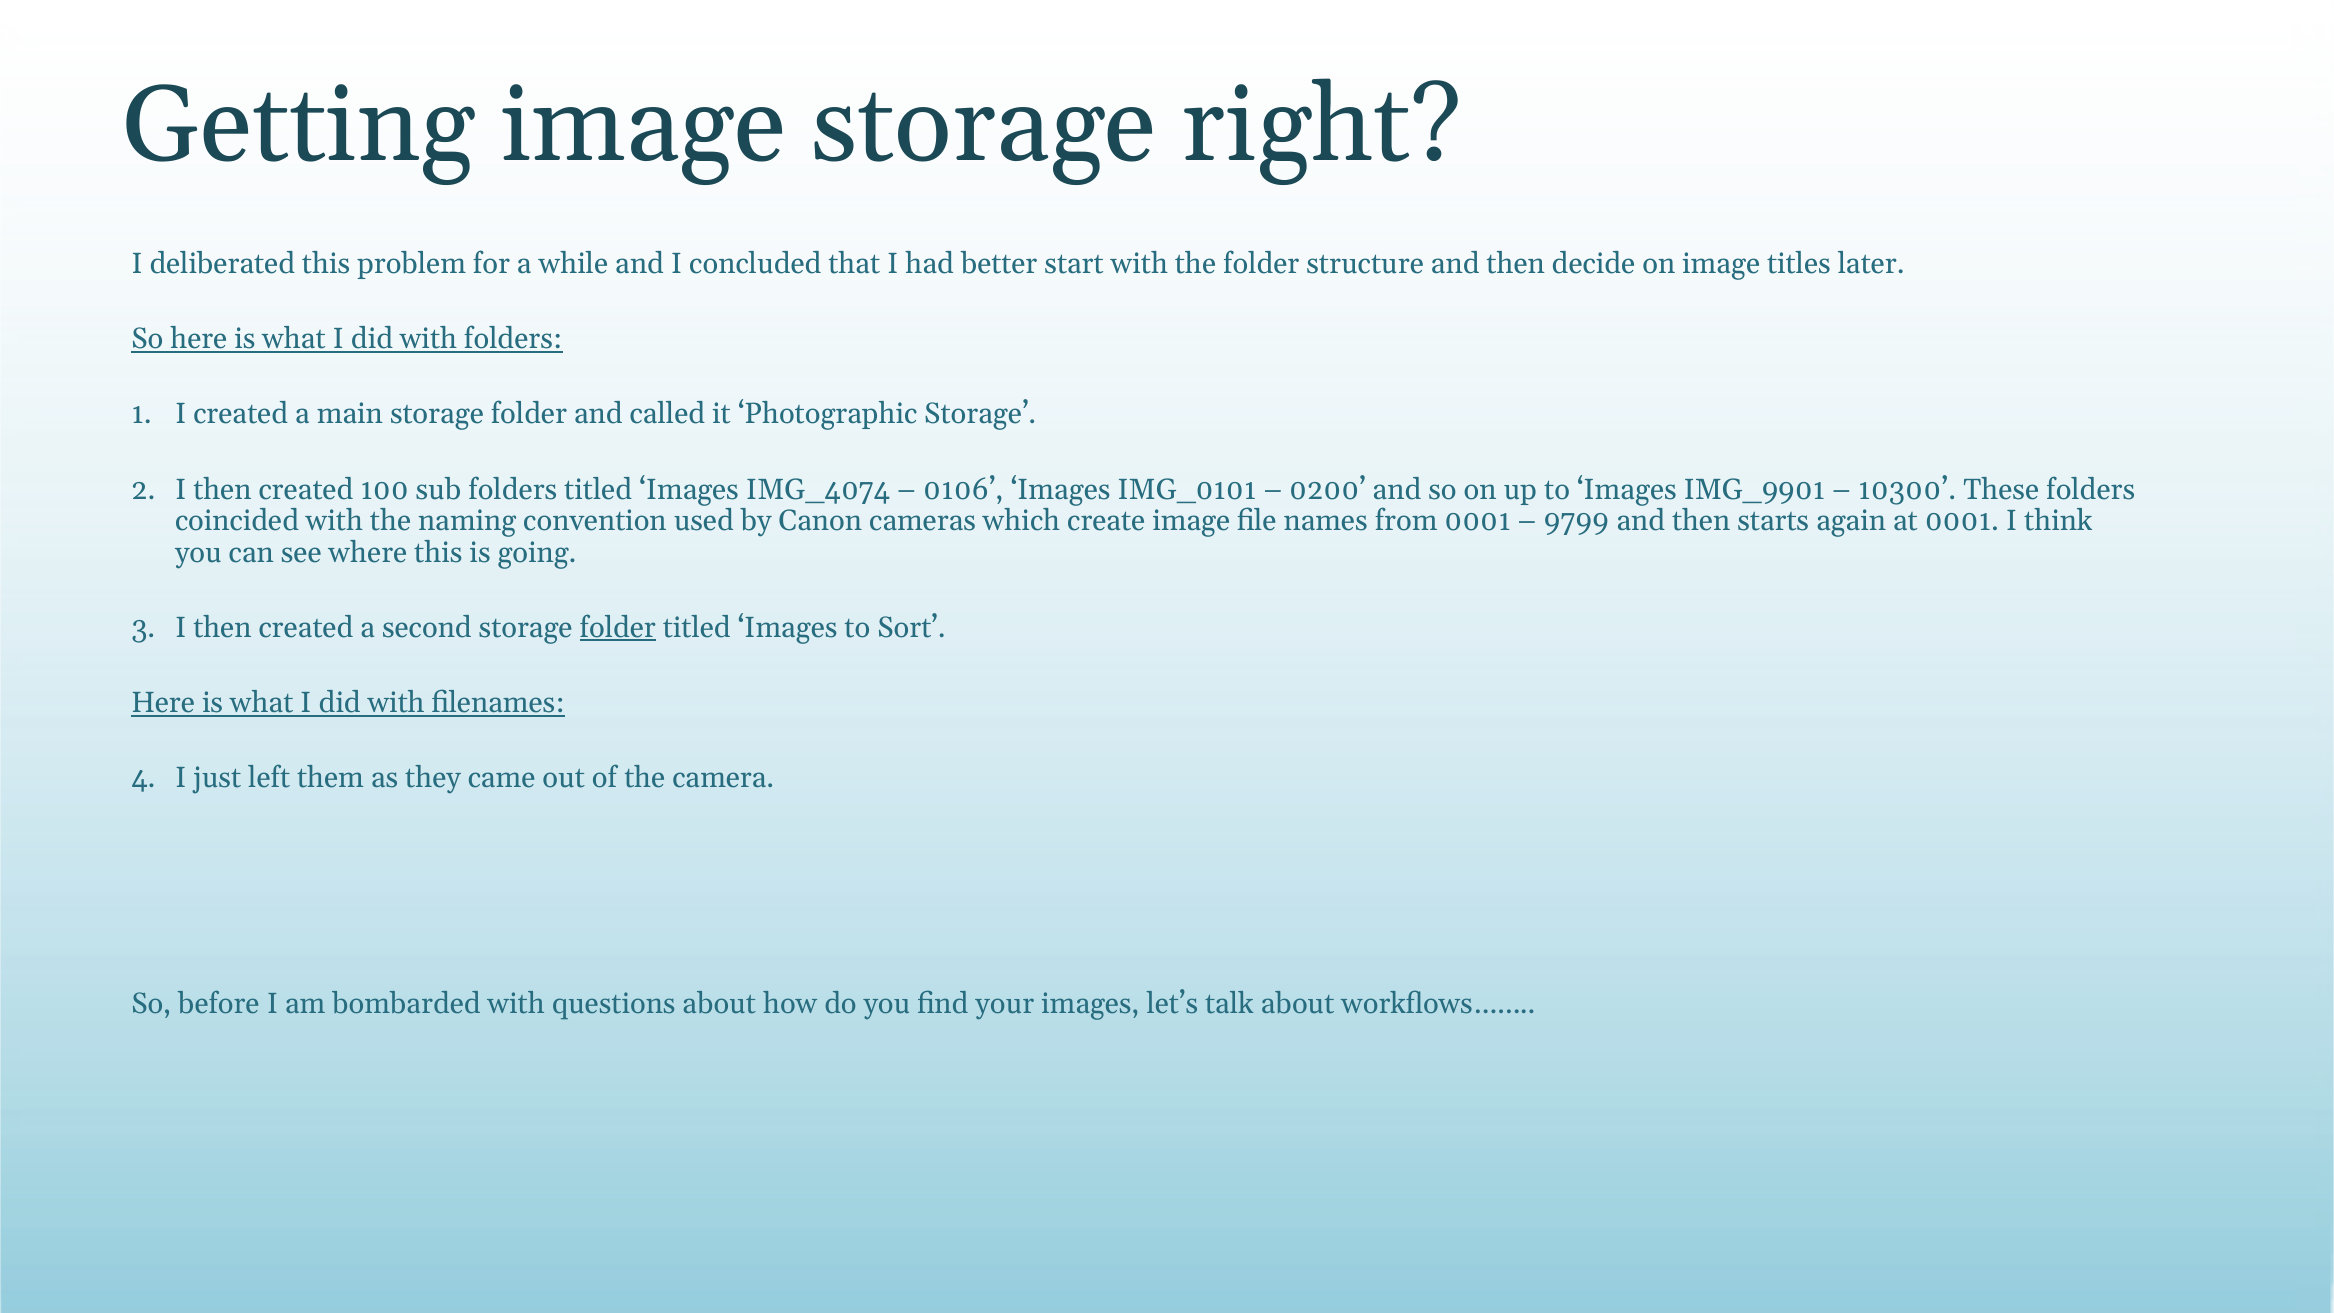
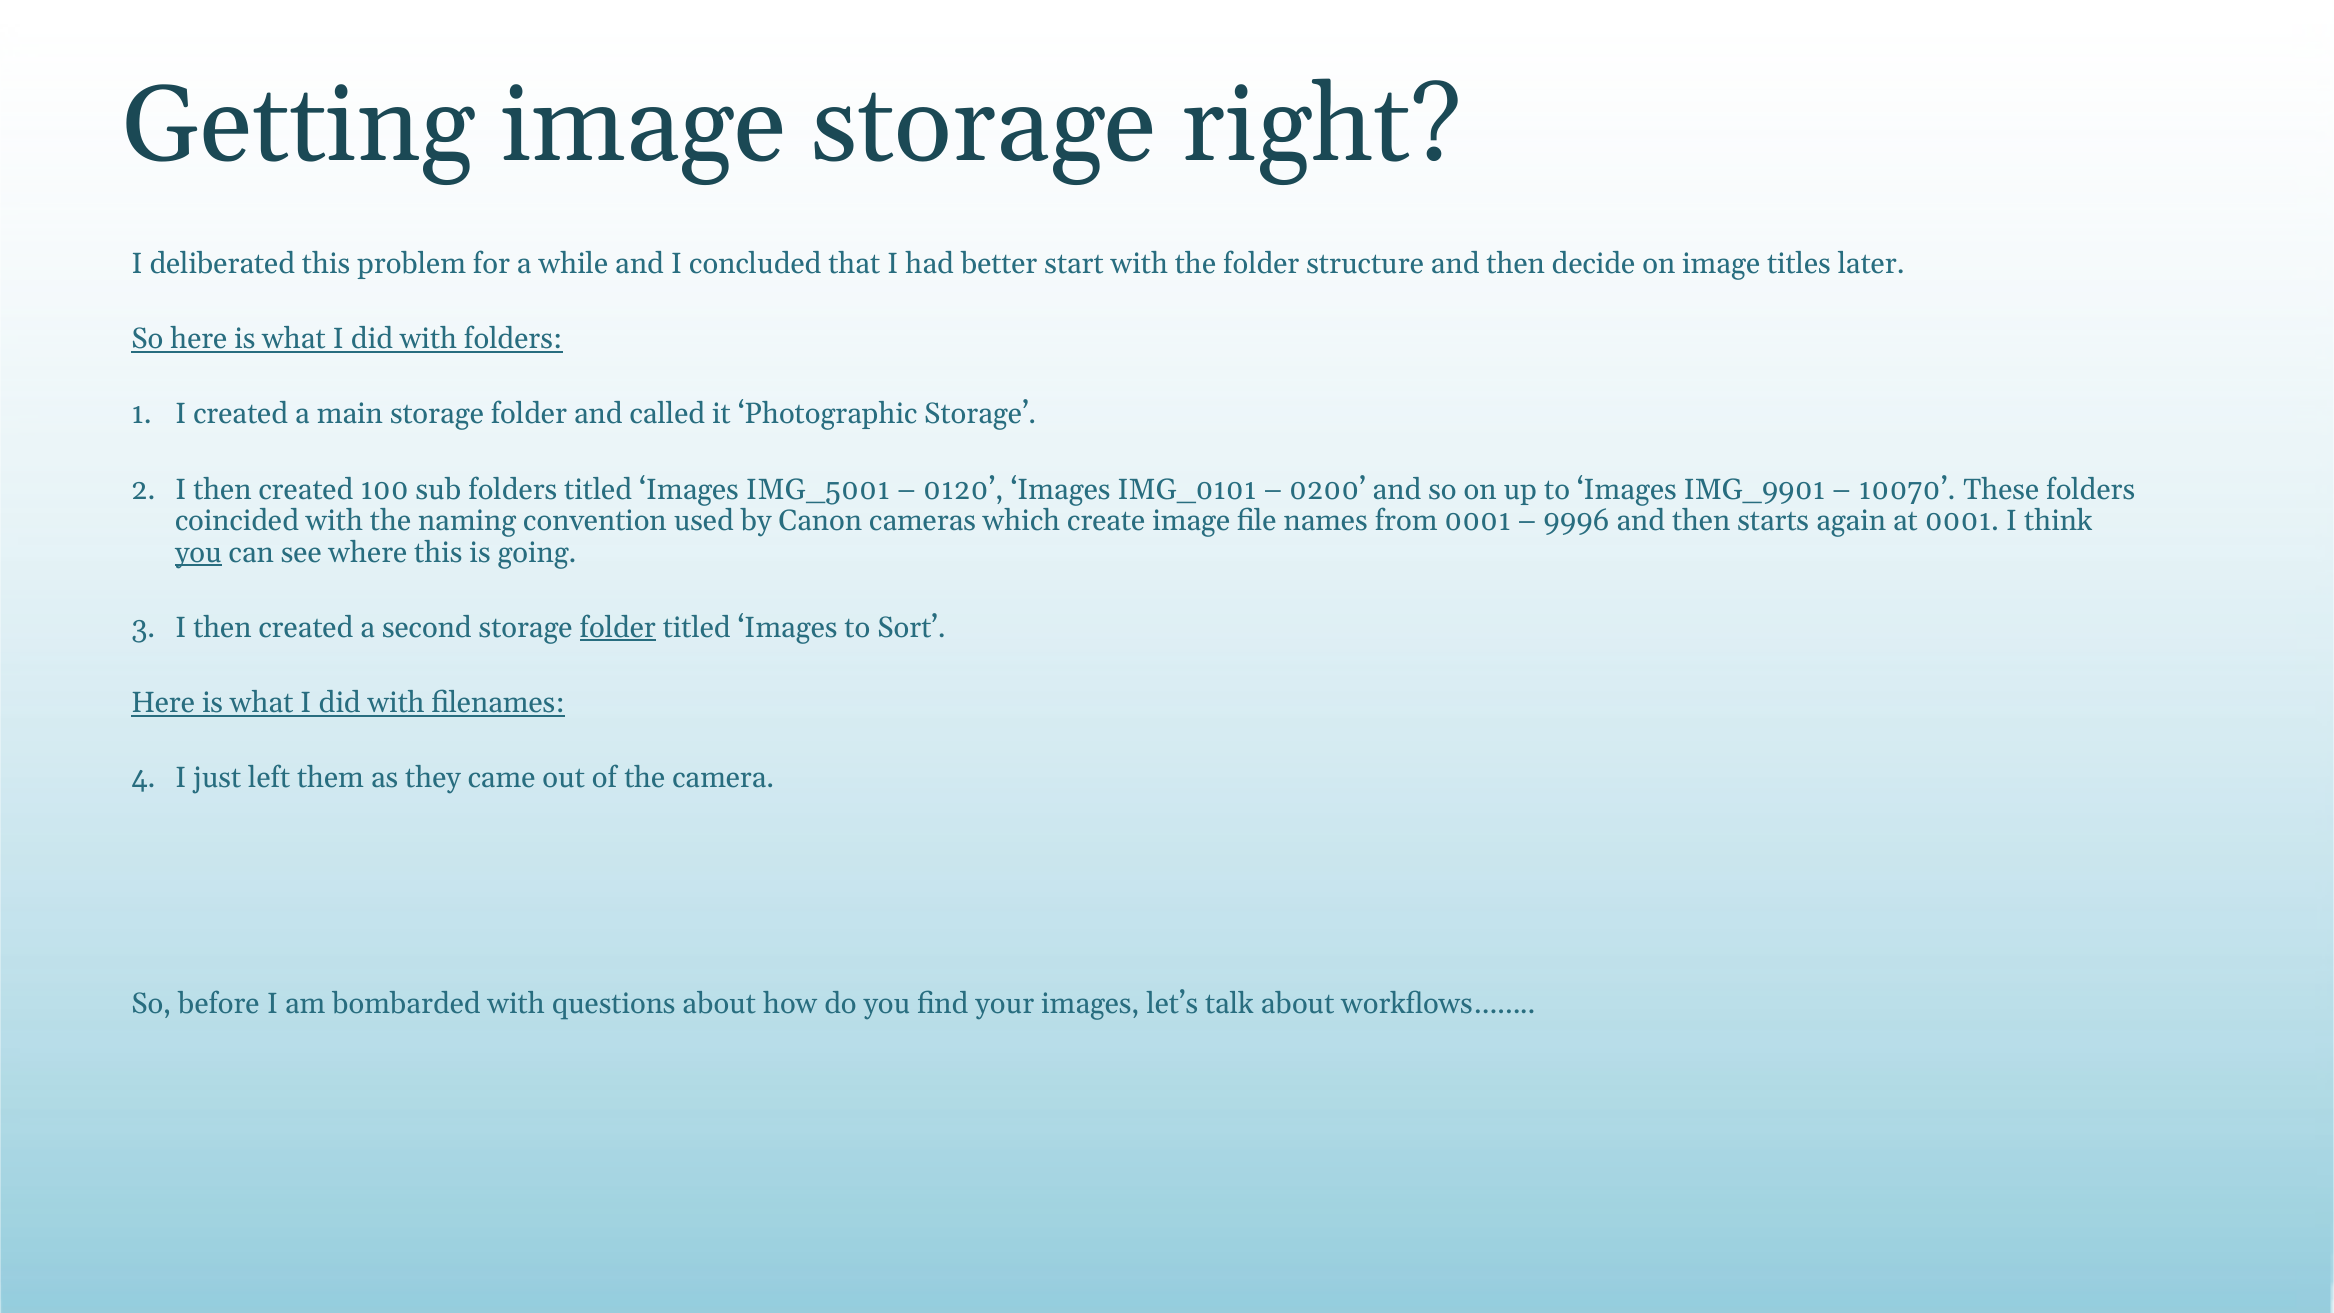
IMG_4074: IMG_4074 -> IMG_5001
0106: 0106 -> 0120
10300: 10300 -> 10070
9799: 9799 -> 9996
you at (198, 552) underline: none -> present
